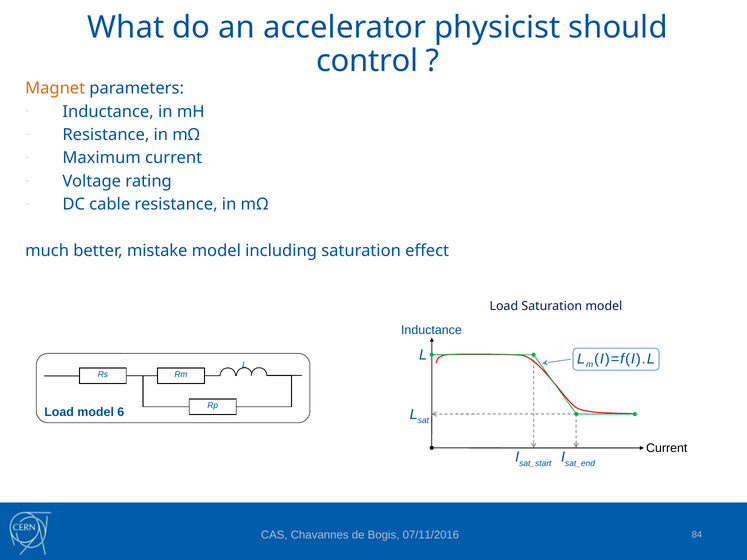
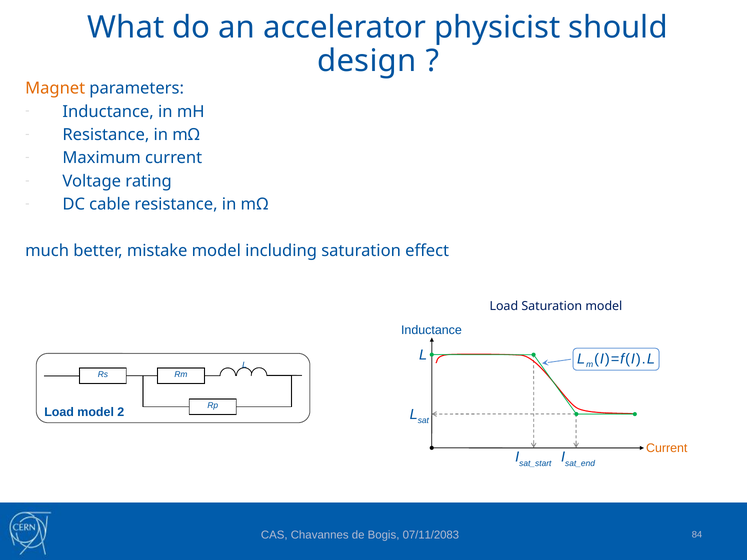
control: control -> design
6: 6 -> 2
Current at (667, 449) colour: black -> orange
07/11/2016: 07/11/2016 -> 07/11/2083
